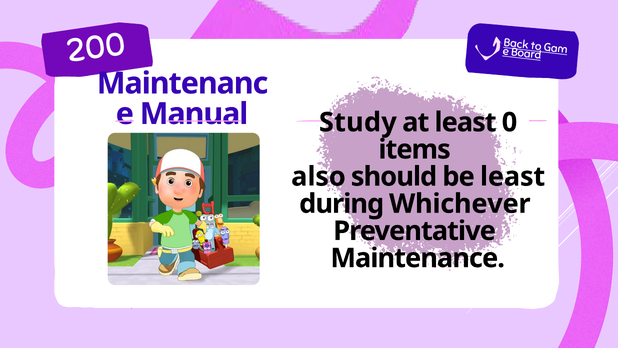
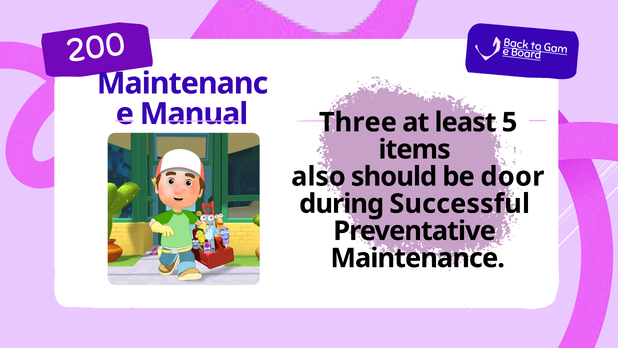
Study: Study -> Three
least 0: 0 -> 5
be least: least -> door
Whichever: Whichever -> Successful
